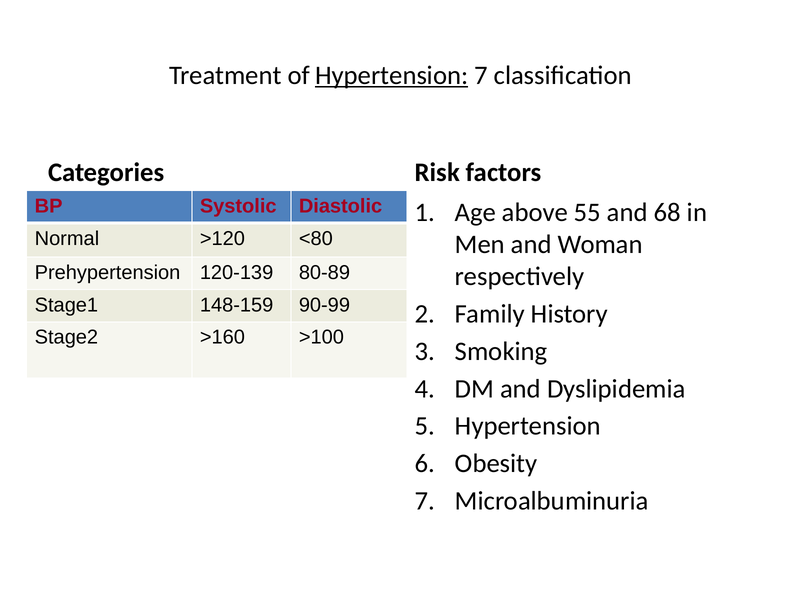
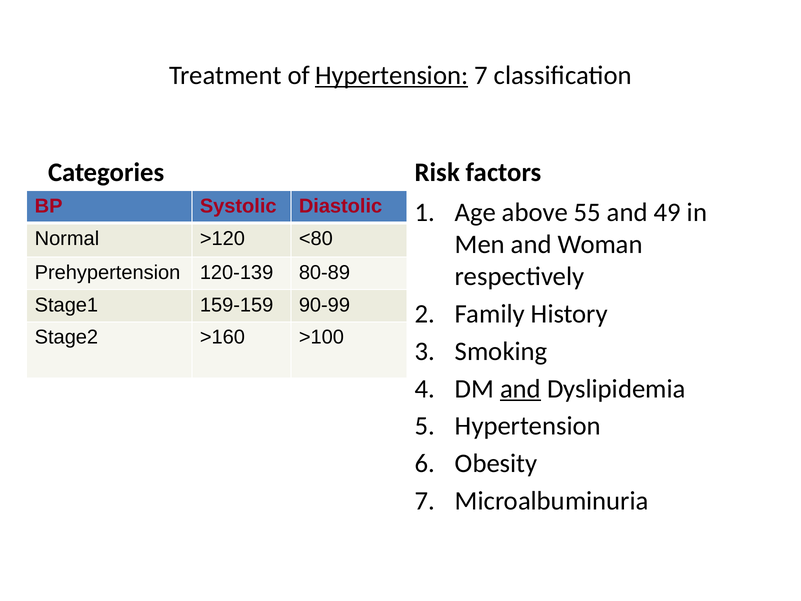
68: 68 -> 49
148-159: 148-159 -> 159-159
and at (521, 389) underline: none -> present
